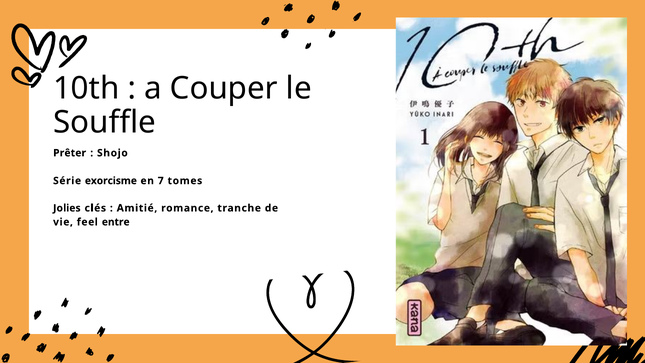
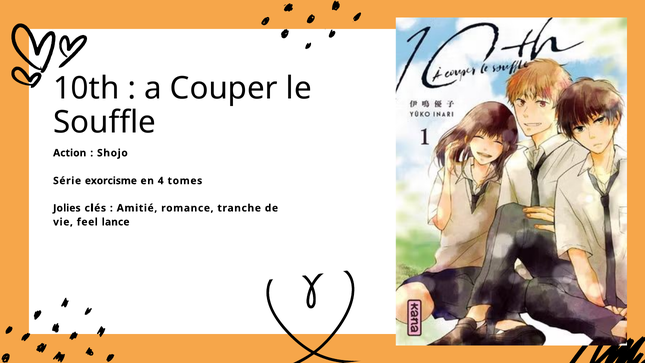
Prêter: Prêter -> Action
7: 7 -> 4
entre: entre -> lance
